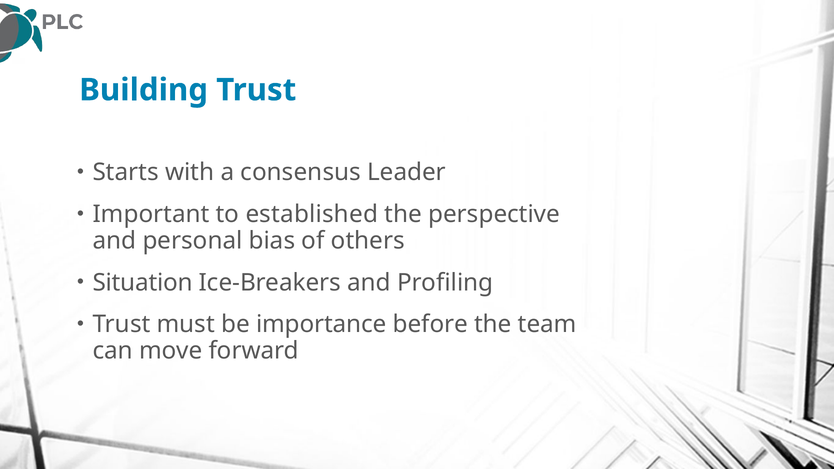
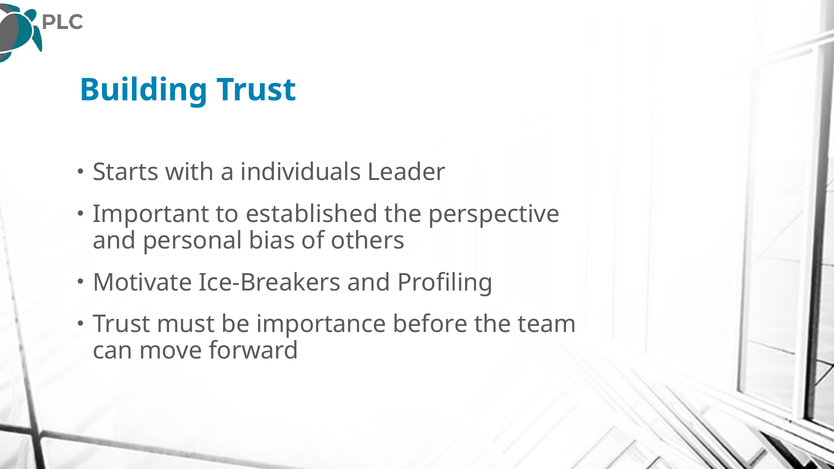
consensus: consensus -> individuals
Situation: Situation -> Motivate
